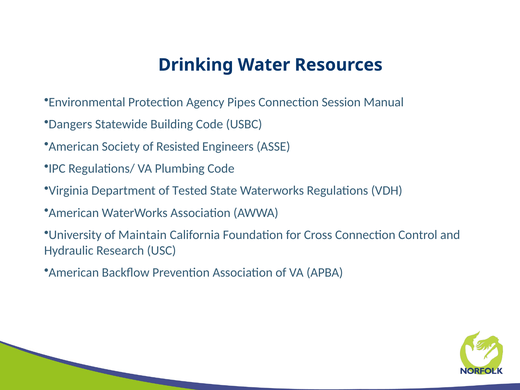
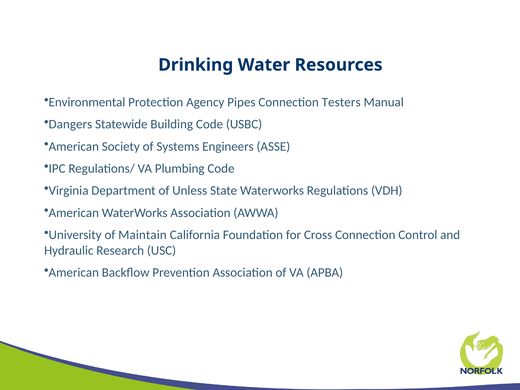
Session: Session -> Testers
Resisted: Resisted -> Systems
Tested: Tested -> Unless
